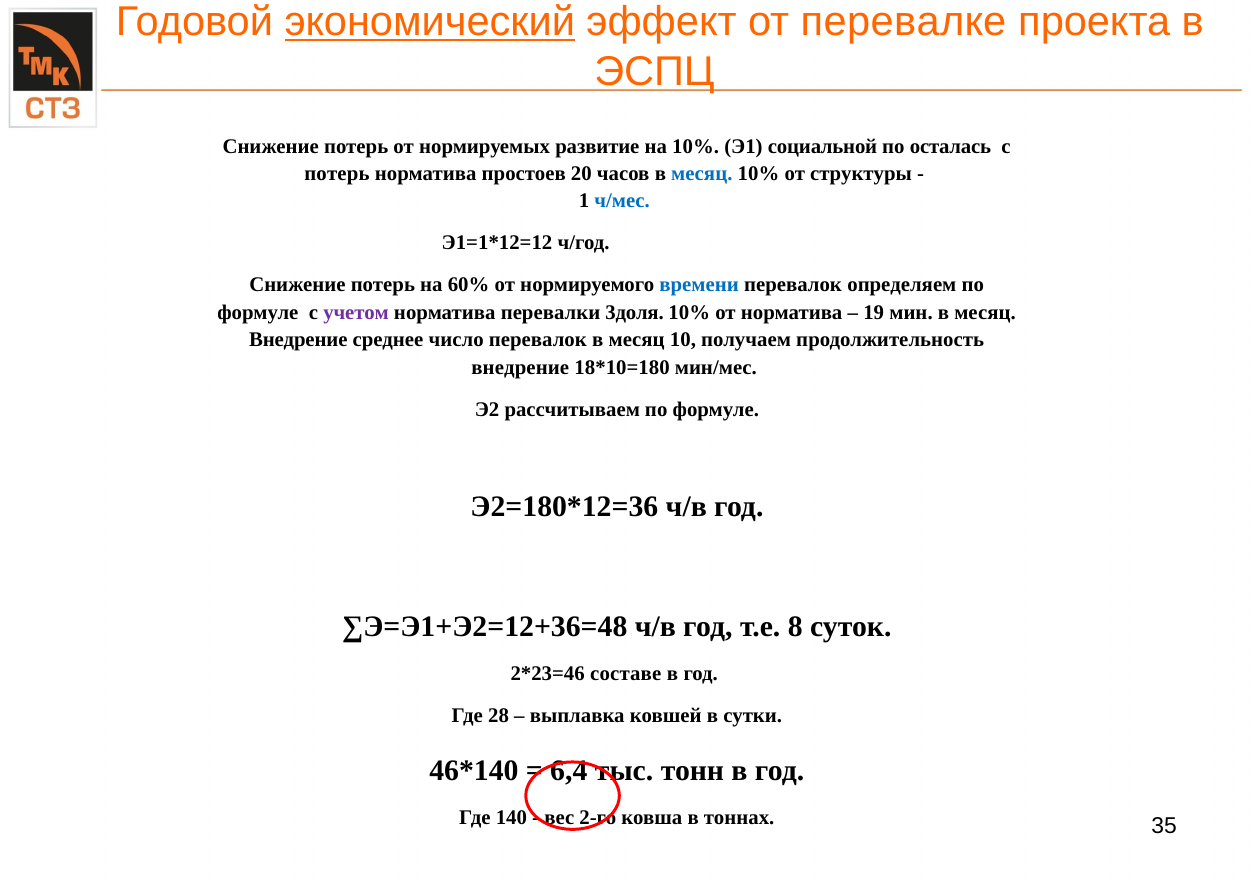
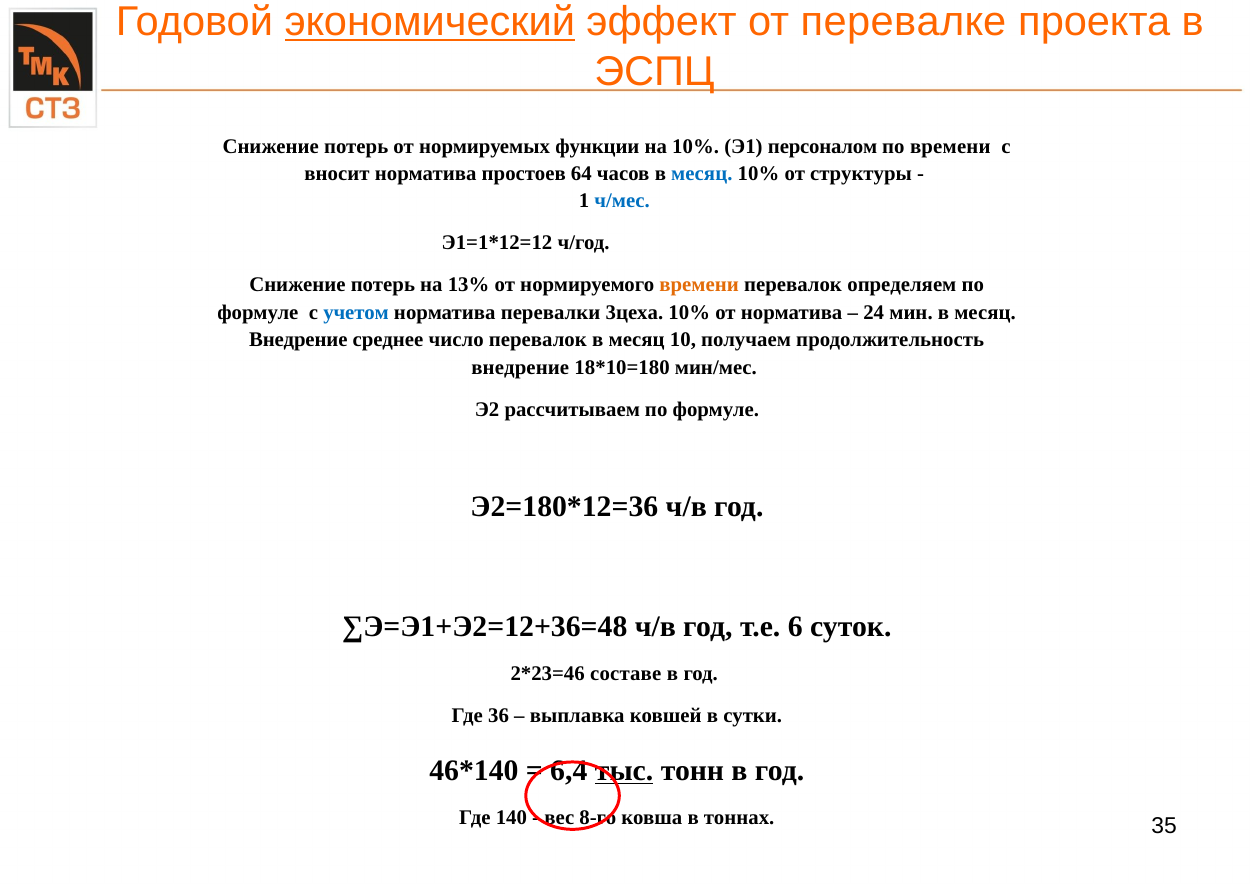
развитие: развитие -> функции
социальной: социальной -> персоналом
по осталась: осталась -> времени
потерь at (337, 174): потерь -> вносит
20: 20 -> 64
60%: 60% -> 13%
времени at (699, 285) colour: blue -> orange
учетом colour: purple -> blue
3доля: 3доля -> 3цеха
19: 19 -> 24
8: 8 -> 6
28: 28 -> 36
тыс underline: none -> present
2-го: 2-го -> 8-го
